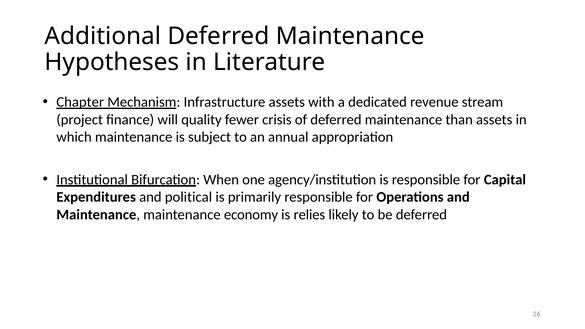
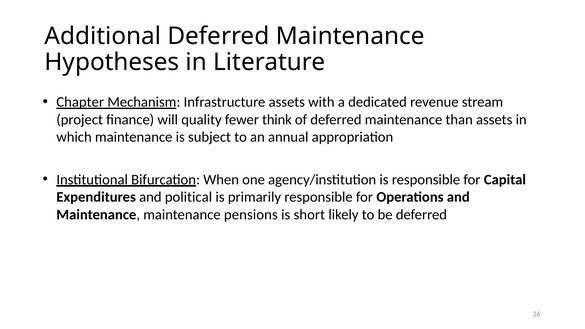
crisis: crisis -> think
economy: economy -> pensions
relies: relies -> short
